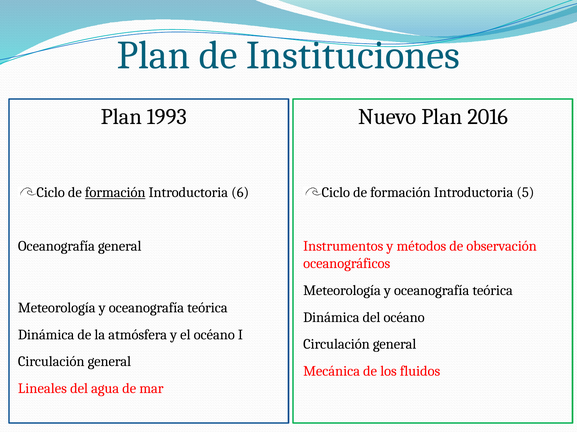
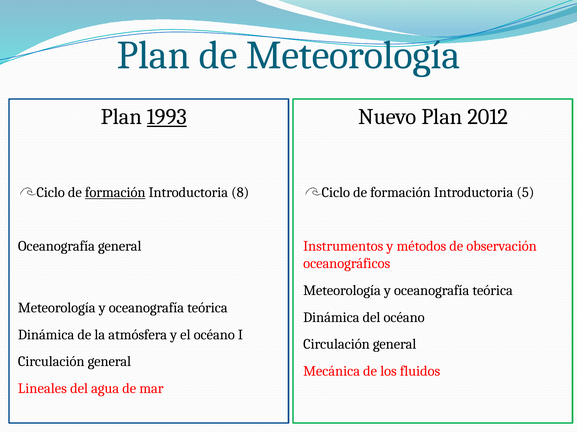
de Instituciones: Instituciones -> Meteorología
1993 underline: none -> present
2016: 2016 -> 2012
6: 6 -> 8
